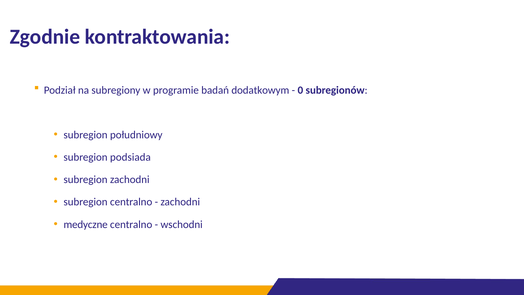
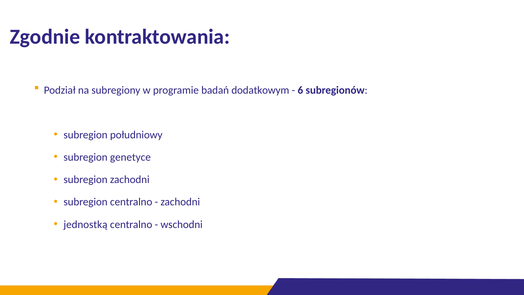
0: 0 -> 6
podsiada: podsiada -> genetyce
medyczne: medyczne -> jednostką
